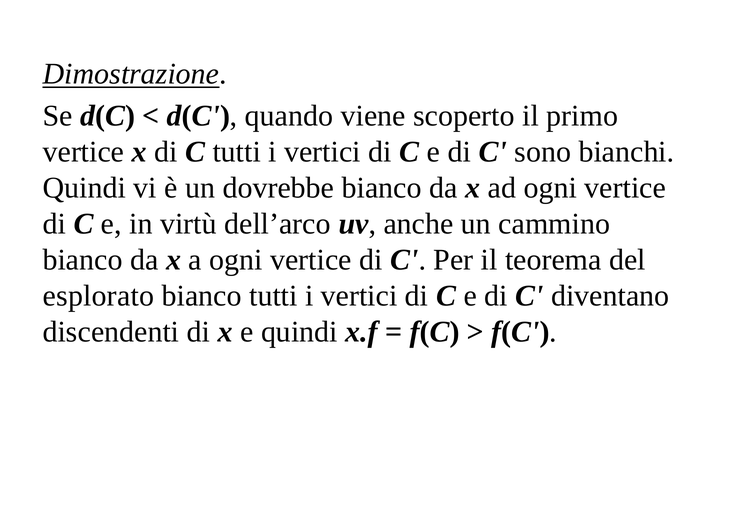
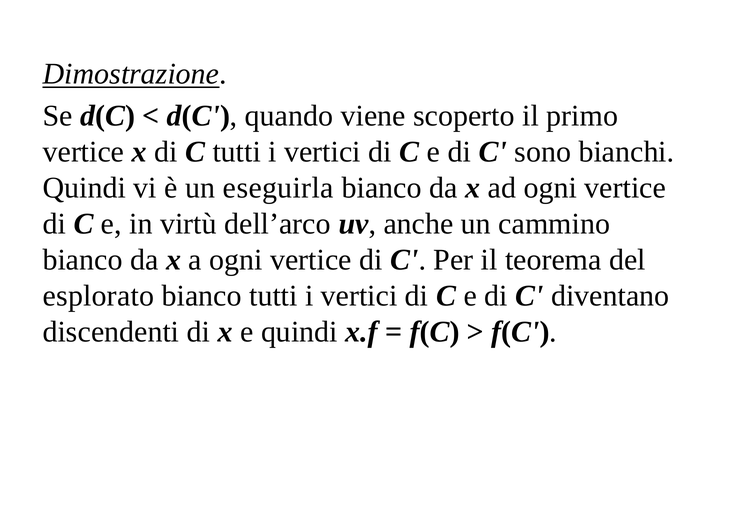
dovrebbe: dovrebbe -> eseguirla
